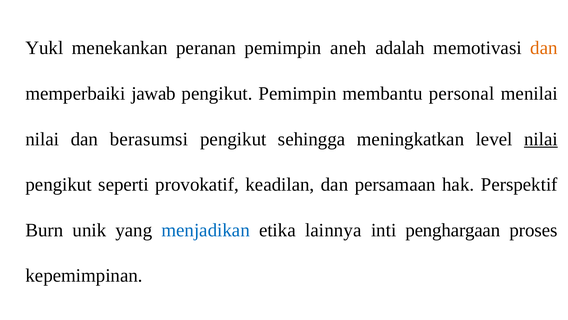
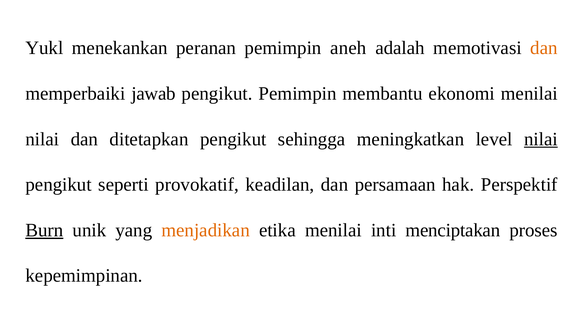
personal: personal -> ekonomi
berasumsi: berasumsi -> ditetapkan
Burn underline: none -> present
menjadikan colour: blue -> orange
etika lainnya: lainnya -> menilai
penghargaan: penghargaan -> menciptakan
